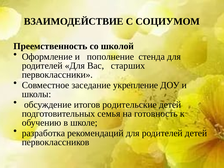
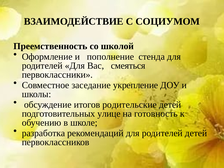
старших: старших -> смеяться
семья: семья -> улице
